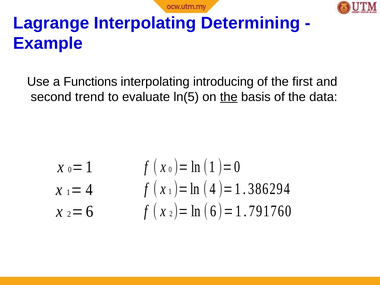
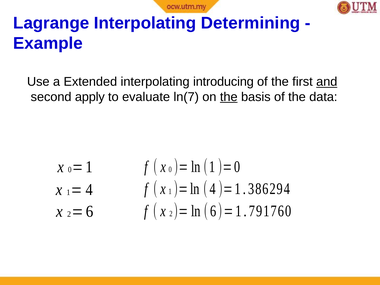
Functions: Functions -> Extended
and underline: none -> present
trend: trend -> apply
ln(5: ln(5 -> ln(7
